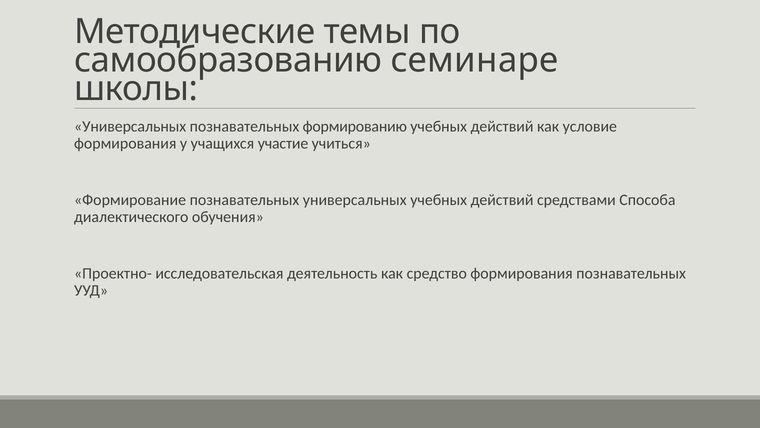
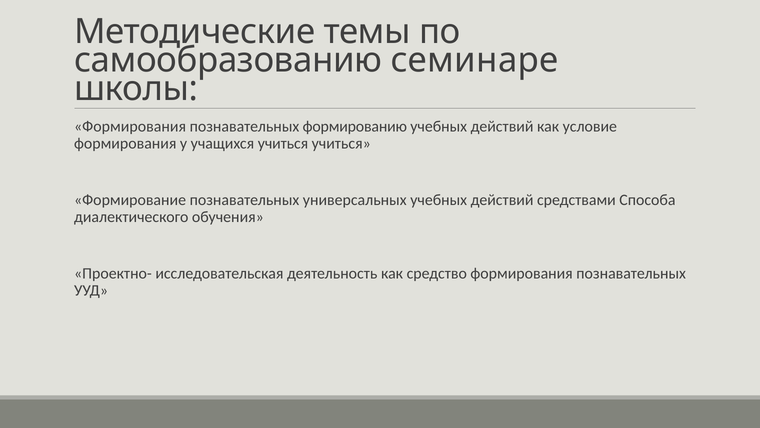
Универсальных at (130, 126): Универсальных -> Формирования
учащихся участие: участие -> учиться
